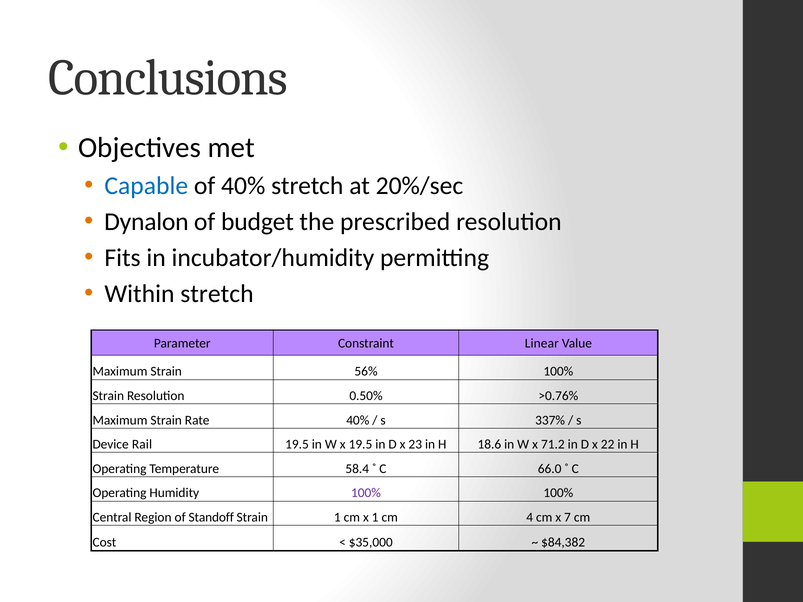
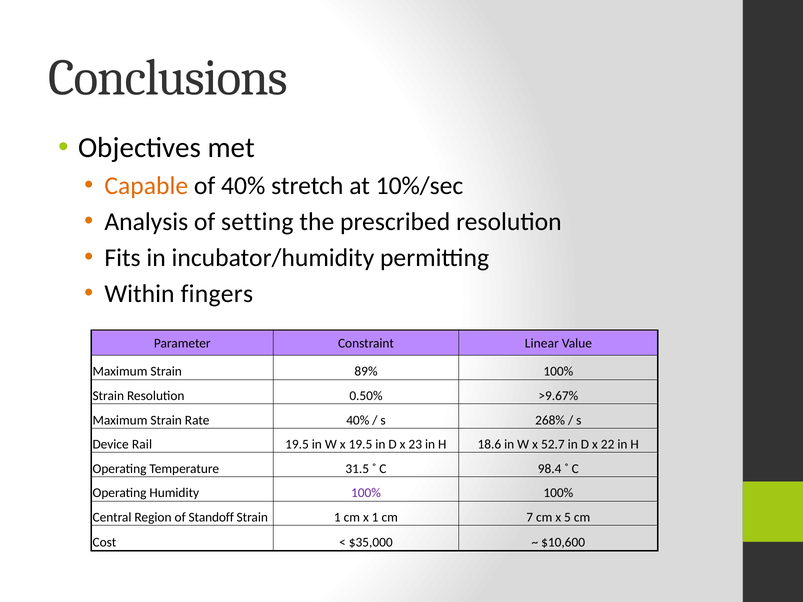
Capable colour: blue -> orange
20%/sec: 20%/sec -> 10%/sec
Dynalon: Dynalon -> Analysis
budget: budget -> setting
Within stretch: stretch -> fingers
56%: 56% -> 89%
>0.76%: >0.76% -> >9.67%
337%: 337% -> 268%
71.2: 71.2 -> 52.7
58.4: 58.4 -> 31.5
66.0: 66.0 -> 98.4
4: 4 -> 7
7: 7 -> 5
$84,382: $84,382 -> $10,600
